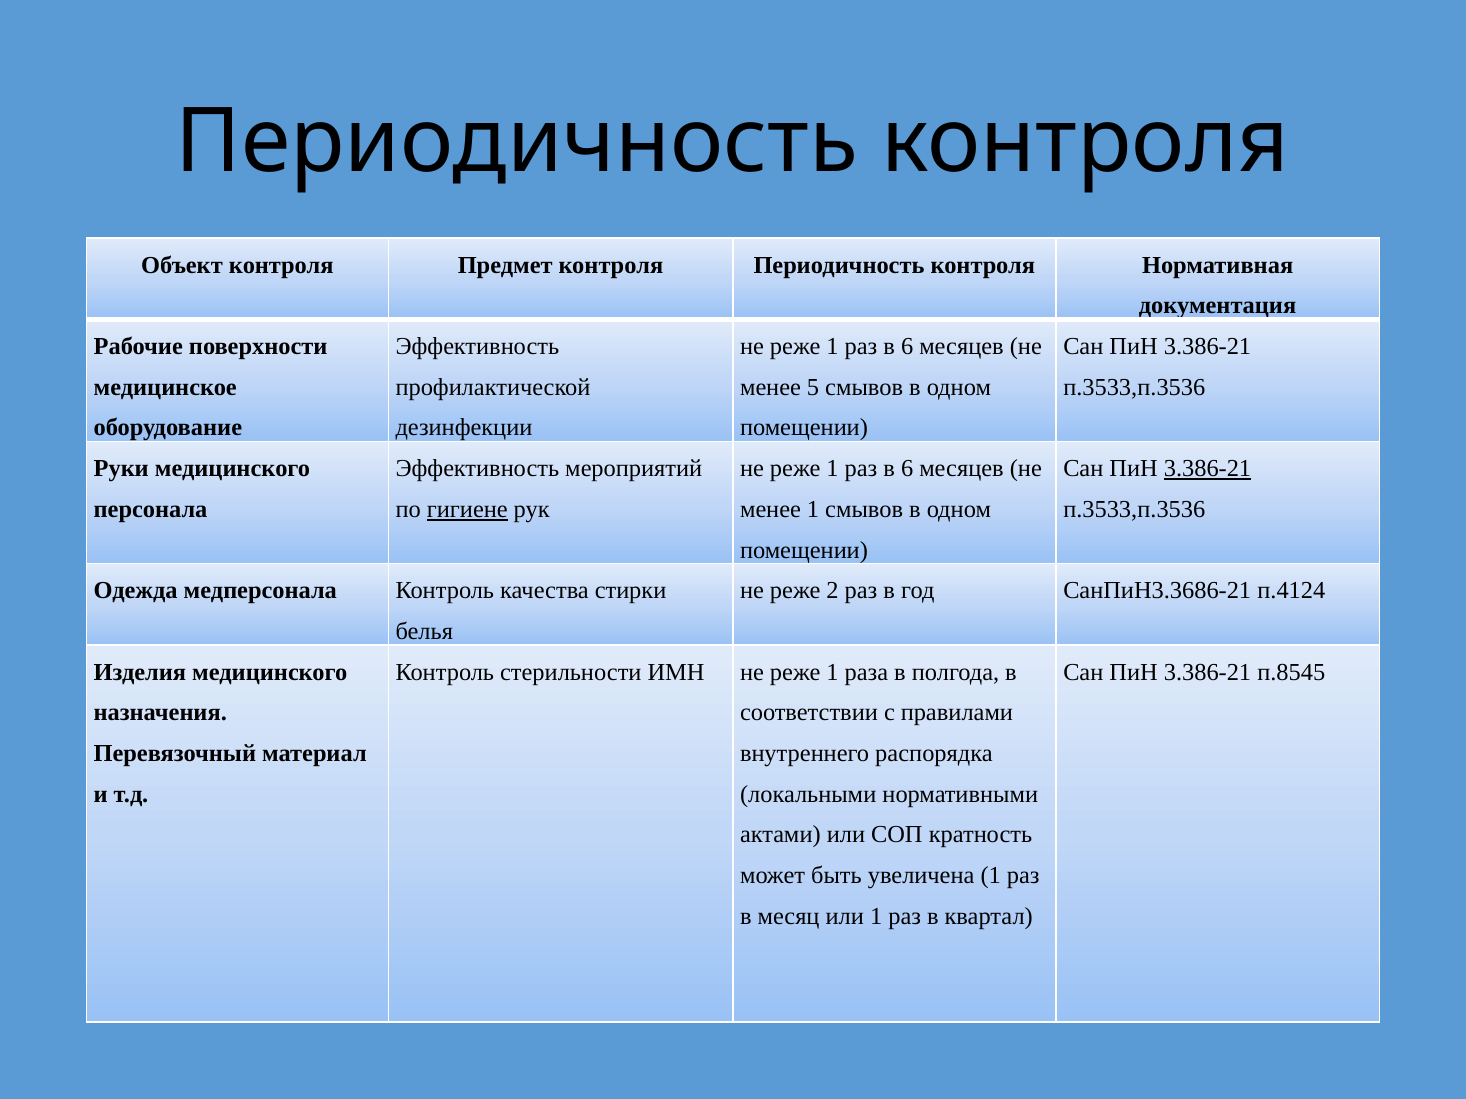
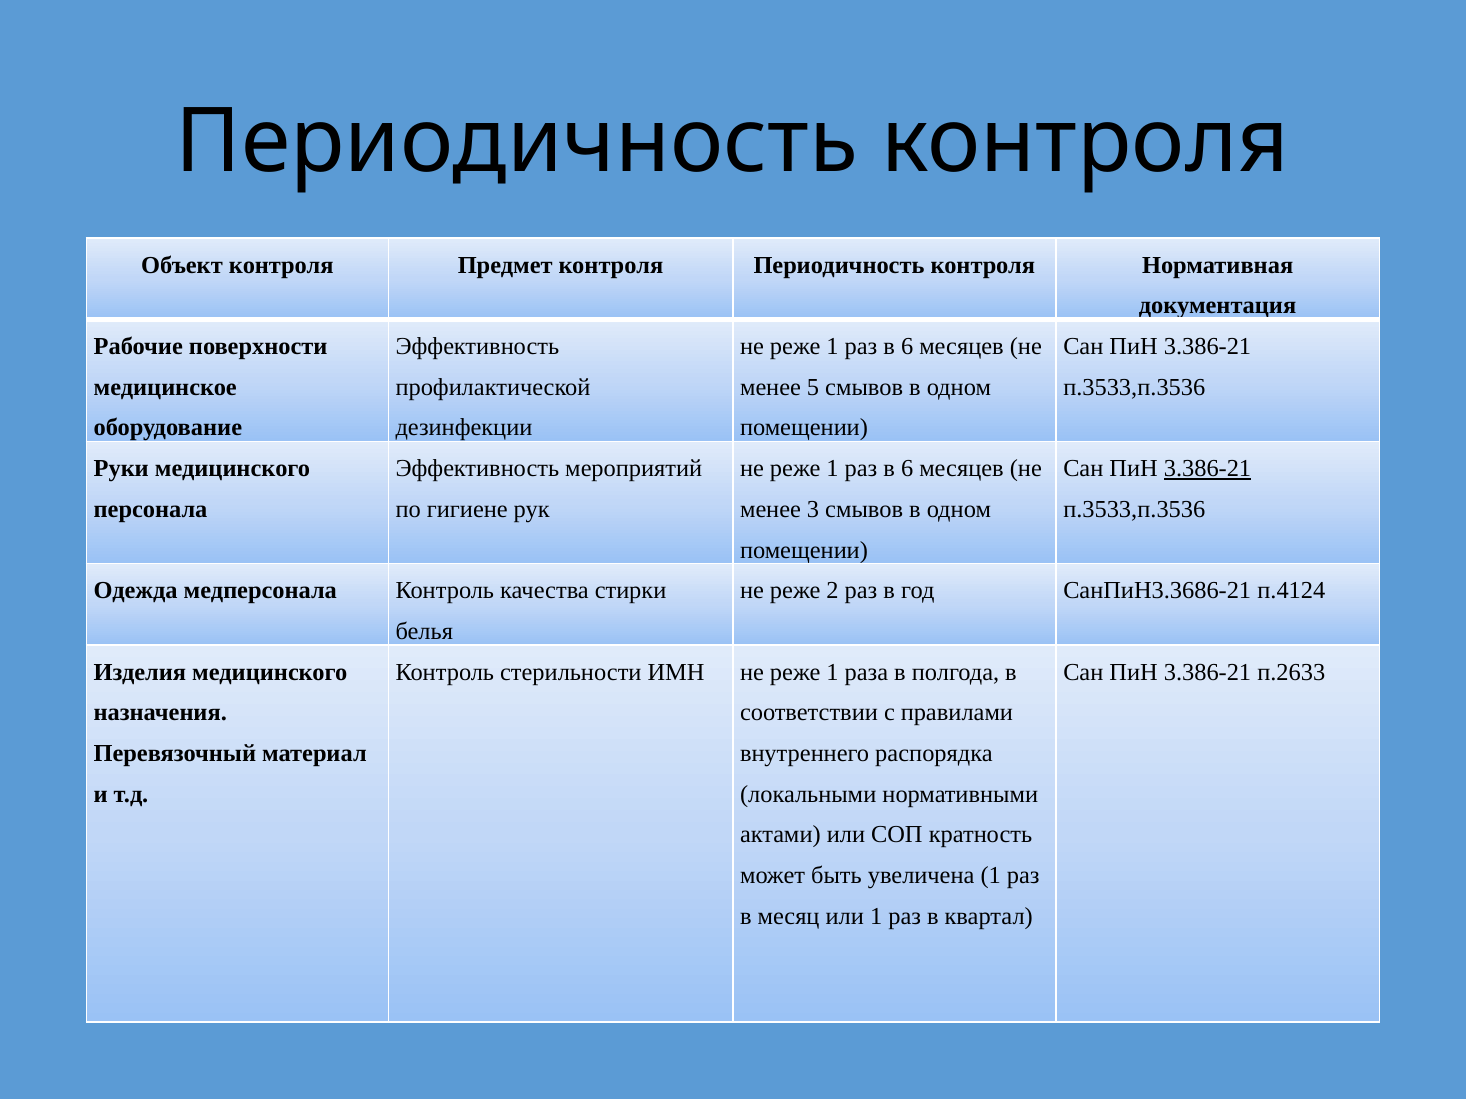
гигиене underline: present -> none
менее 1: 1 -> 3
п.8545: п.8545 -> п.2633
